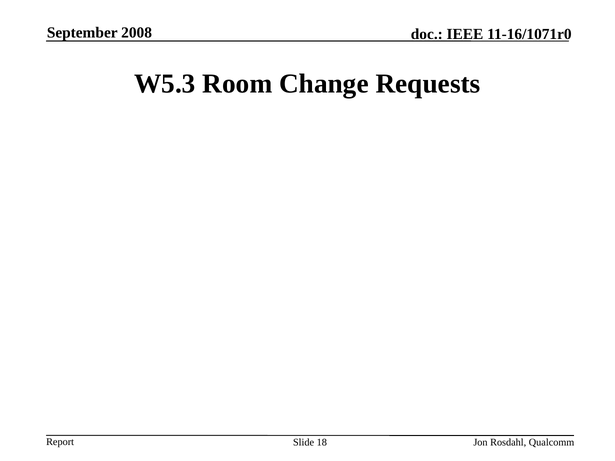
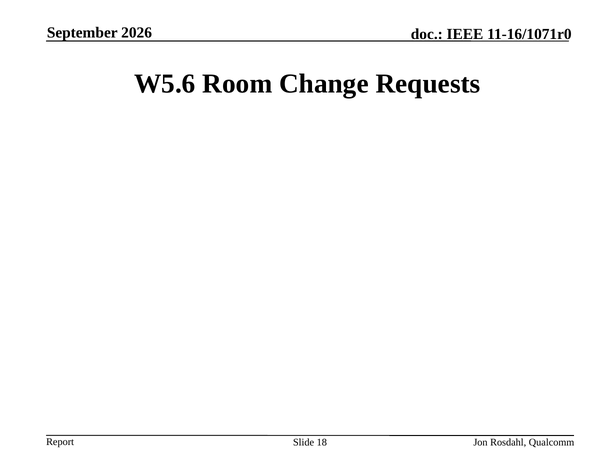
2008: 2008 -> 2026
W5.3: W5.3 -> W5.6
